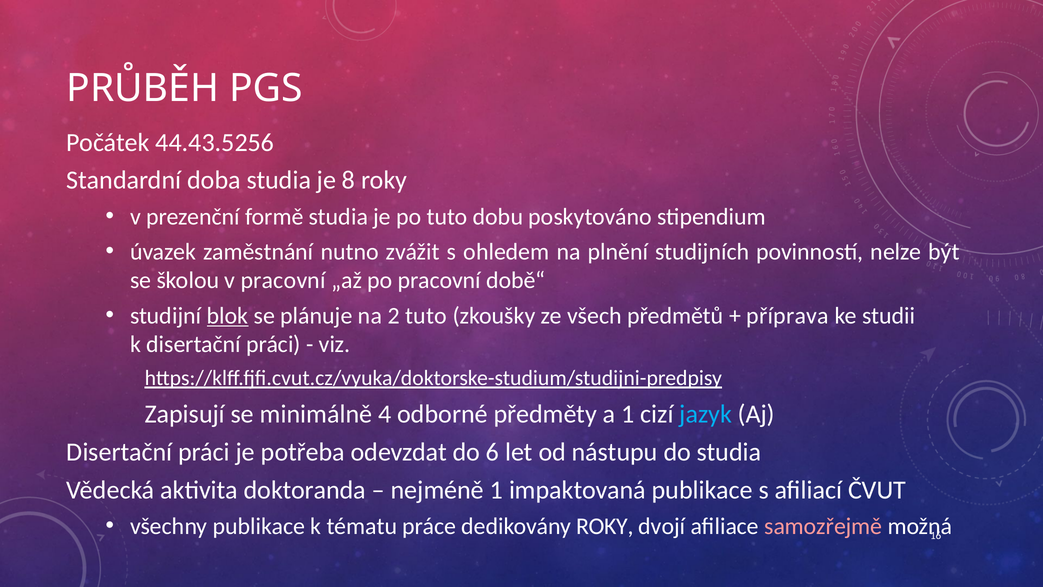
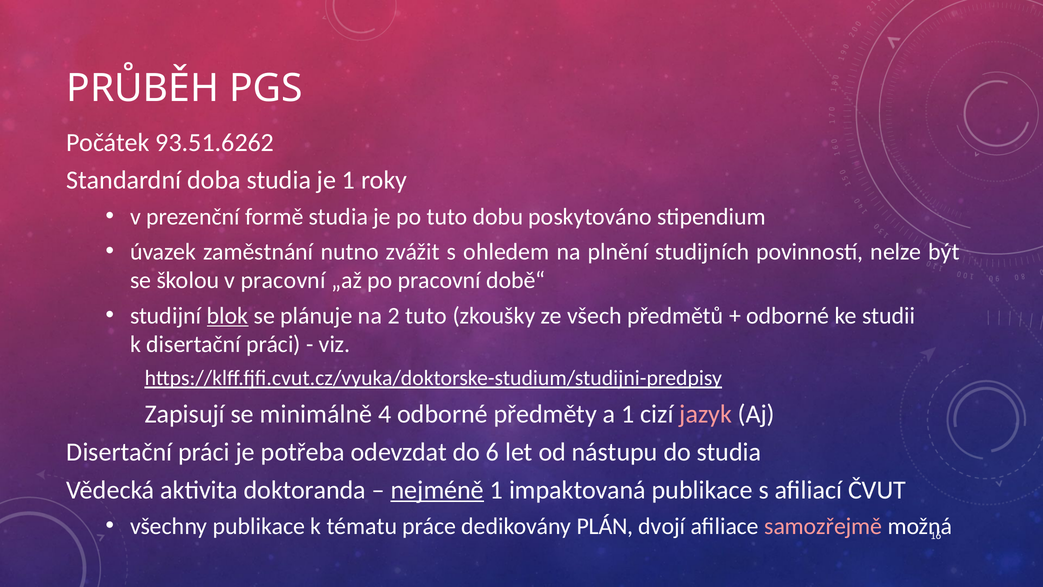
44.43.5256: 44.43.5256 -> 93.51.6262
je 8: 8 -> 1
příprava at (788, 316): příprava -> odborné
jazyk colour: light blue -> pink
nejméně underline: none -> present
dedikovány ROKY: ROKY -> PLÁN
